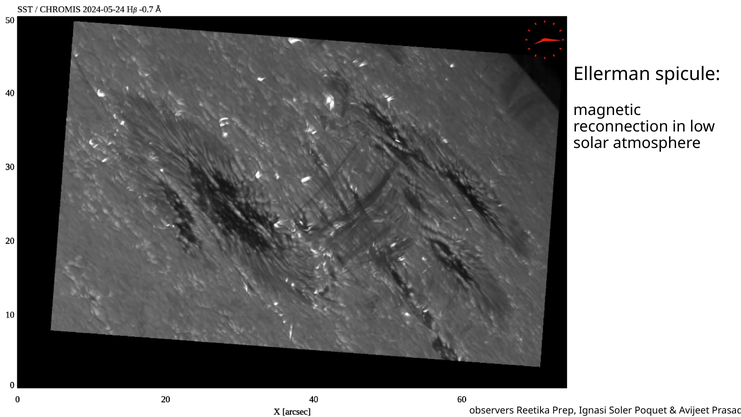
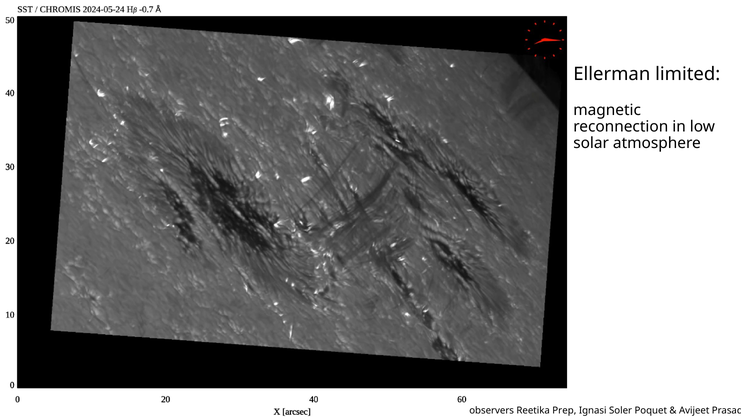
spicule: spicule -> limited
